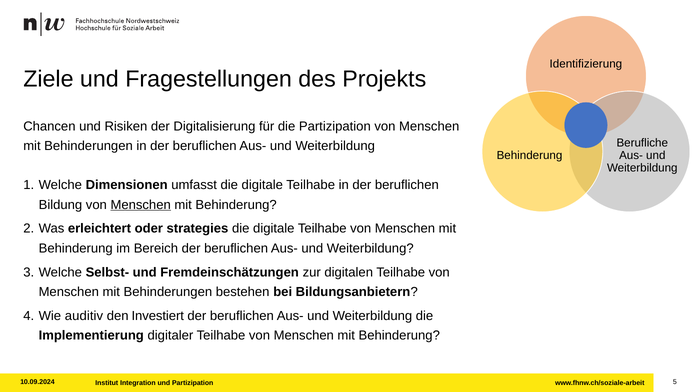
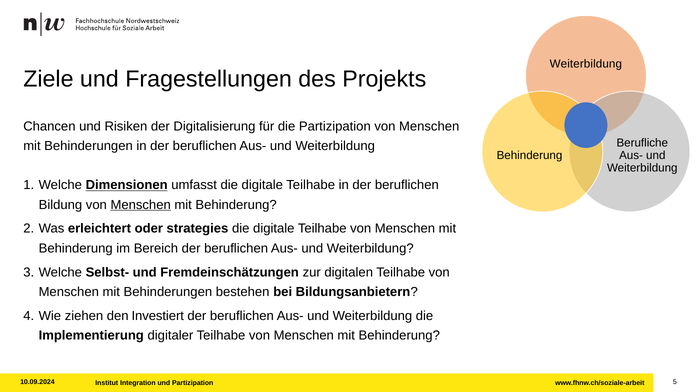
Identifizierung at (586, 64): Identifizierung -> Weiterbildung
Dimensionen underline: none -> present
auditiv: auditiv -> ziehen
